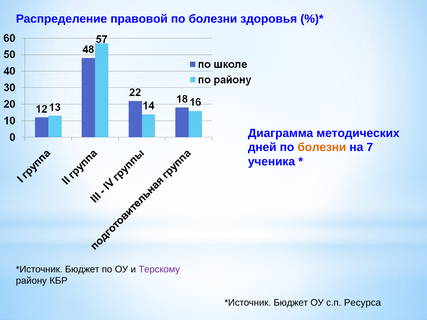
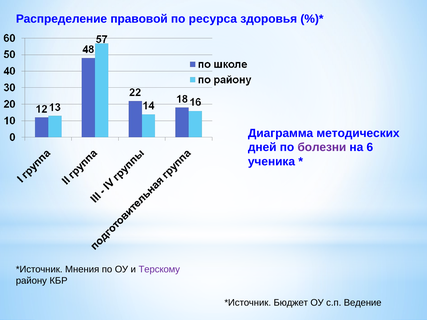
болезни at (213, 19): болезни -> ресурса
болезни at (322, 147) colour: orange -> purple
7: 7 -> 6
Бюджет at (82, 269): Бюджет -> Мнения
Ресурса: Ресурса -> Ведение
